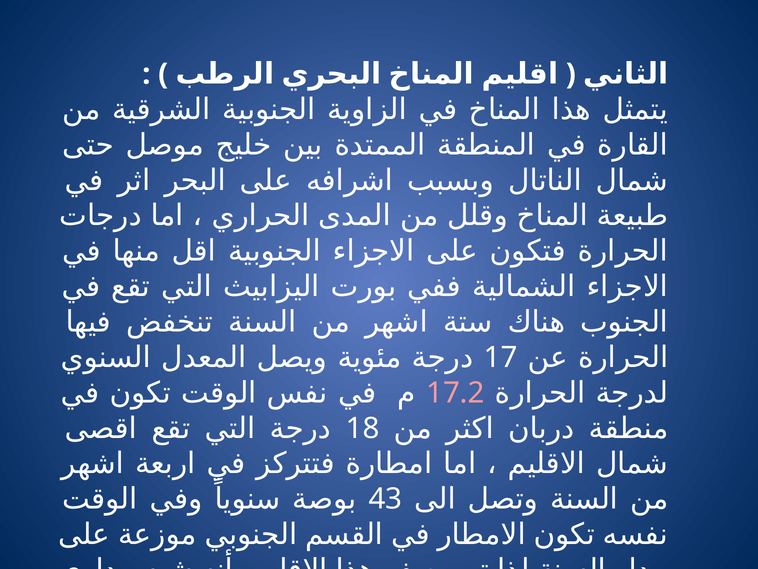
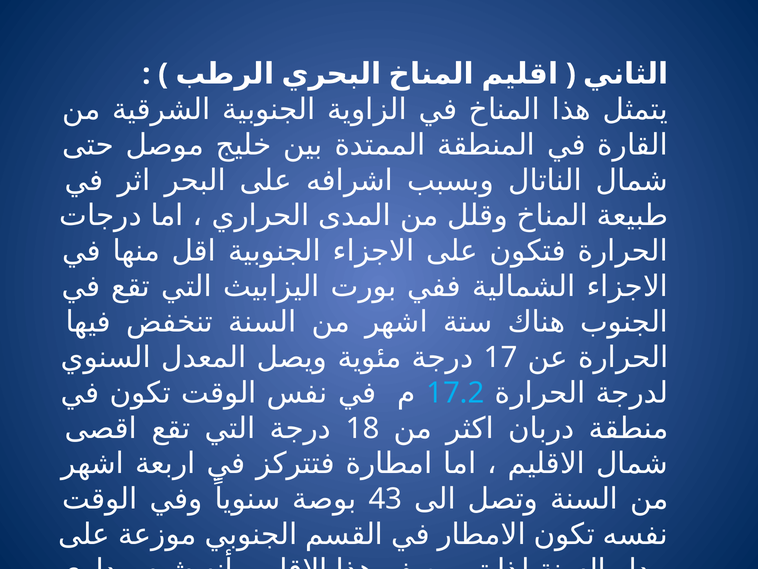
17.2 colour: pink -> light blue
